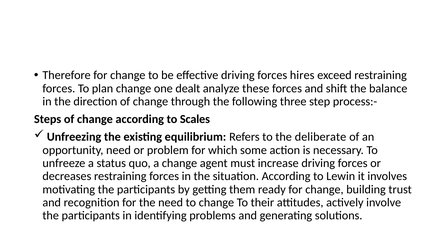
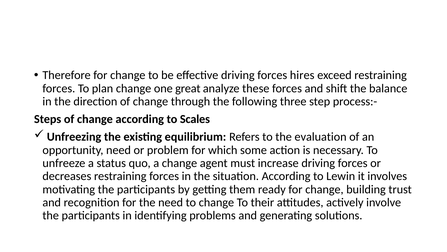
dealt: dealt -> great
deliberate: deliberate -> evaluation
